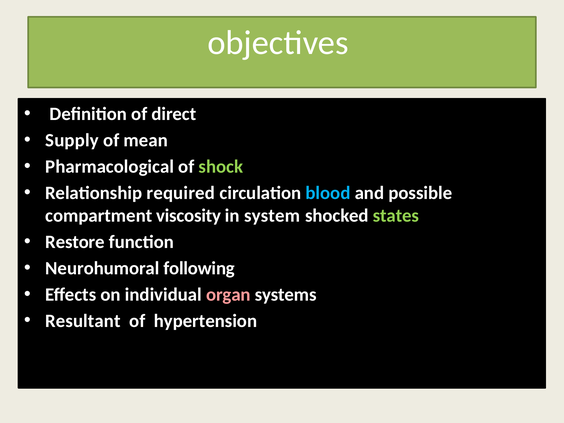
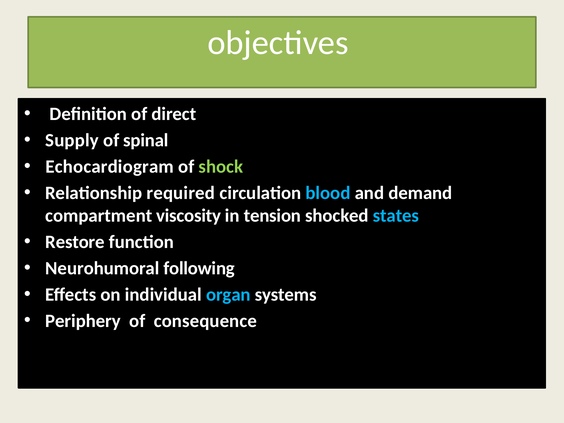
mean: mean -> spinal
Pharmacological: Pharmacological -> Echocardiogram
possible: possible -> demand
system: system -> tension
states colour: light green -> light blue
organ colour: pink -> light blue
Resultant: Resultant -> Periphery
hypertension: hypertension -> consequence
